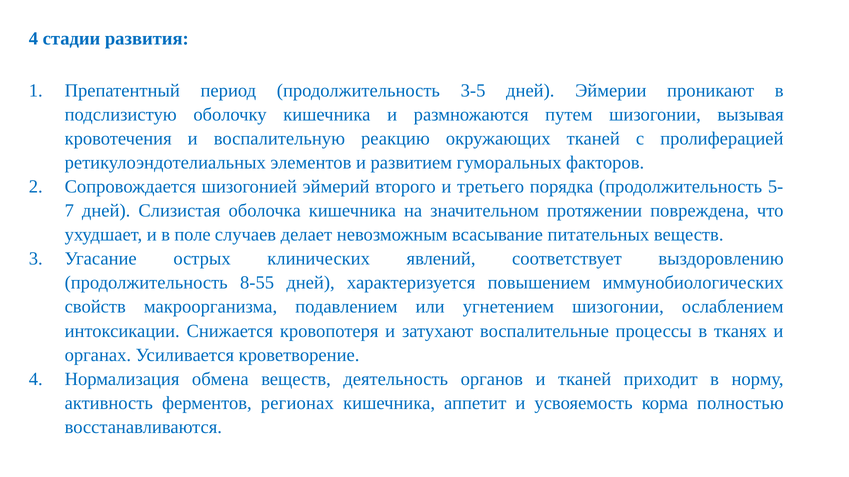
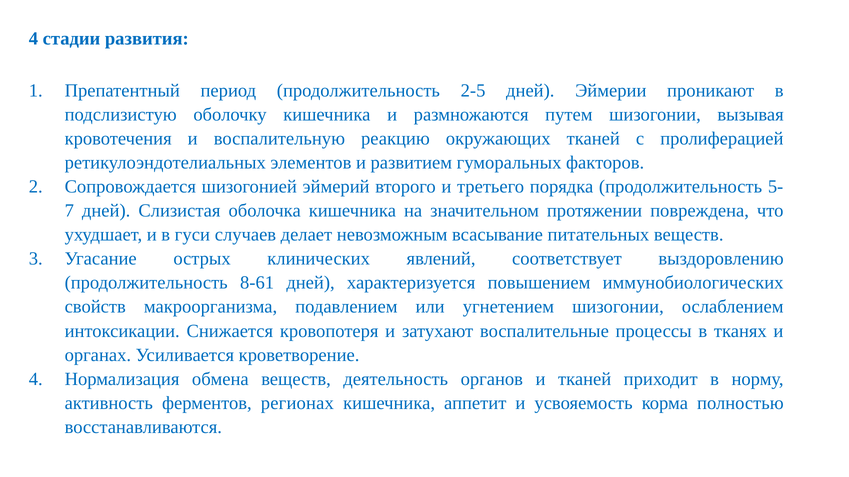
3-5: 3-5 -> 2-5
поле: поле -> гуси
8-55: 8-55 -> 8-61
